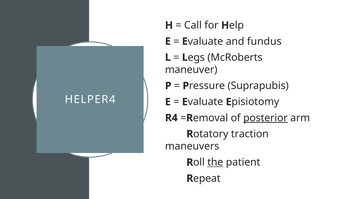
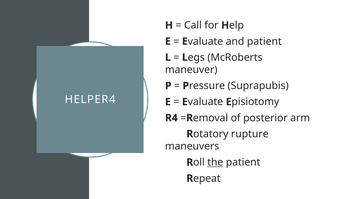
and fundus: fundus -> patient
posterior underline: present -> none
traction: traction -> rupture
